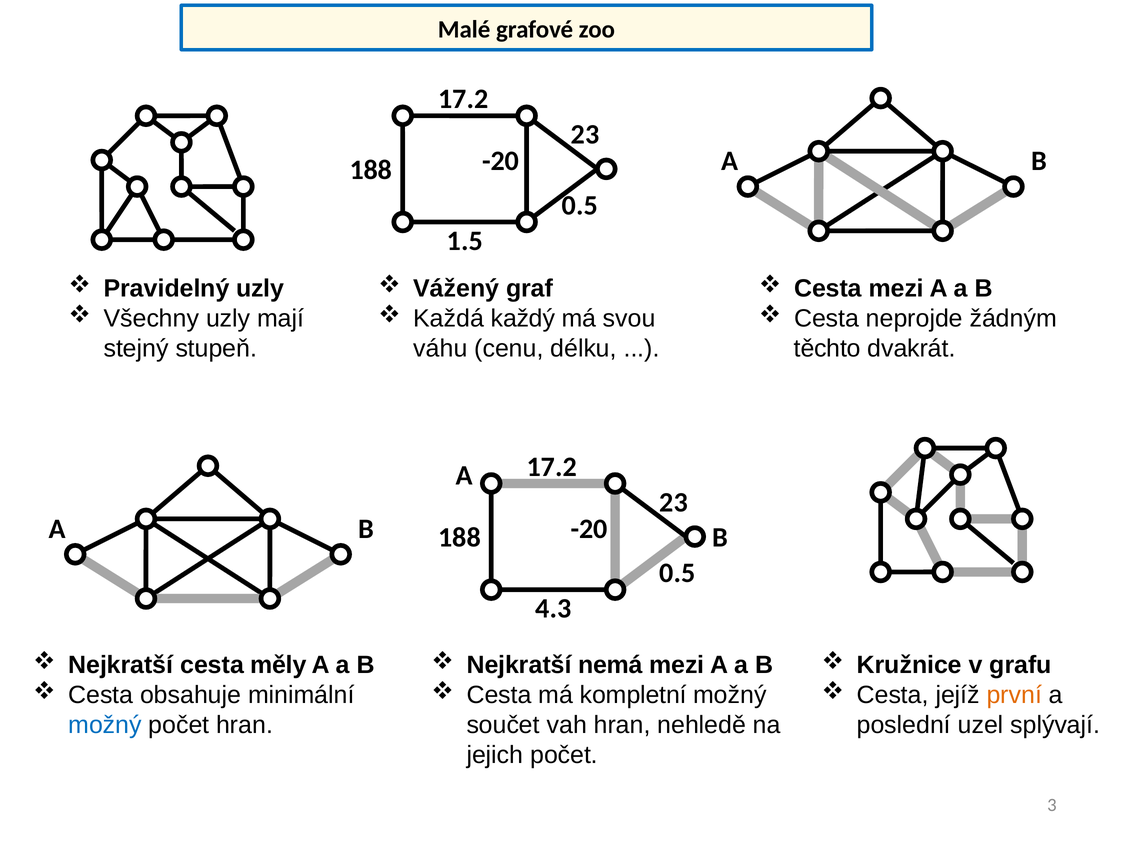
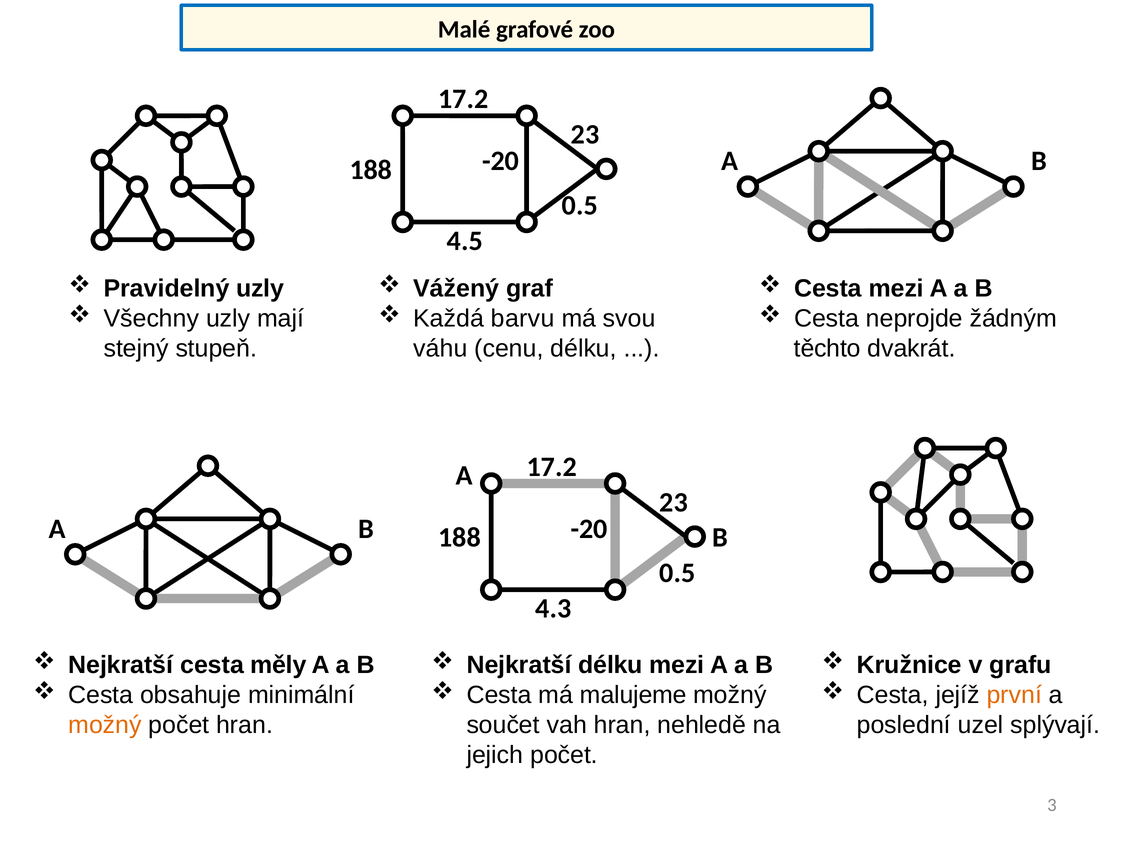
1.5: 1.5 -> 4.5
každý: každý -> barvu
Nejkratší nemá: nemá -> délku
kompletní: kompletní -> malujeme
možný at (105, 725) colour: blue -> orange
